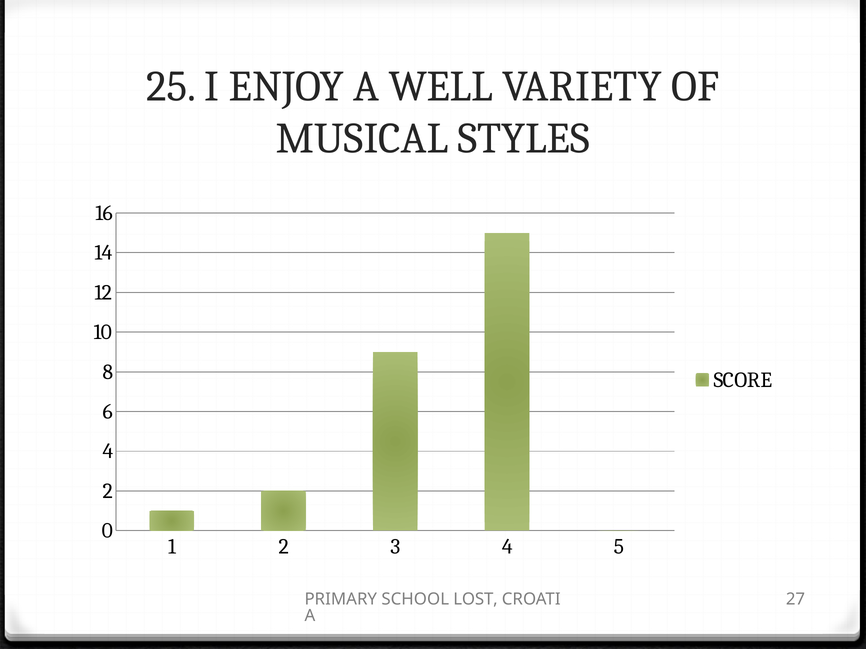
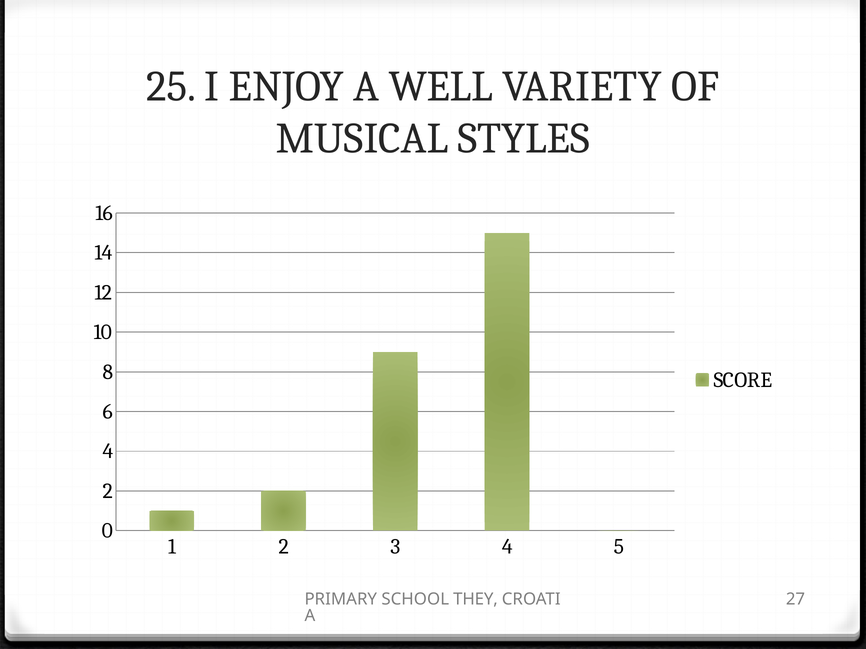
LOST: LOST -> THEY
